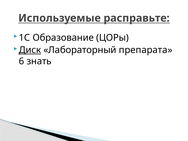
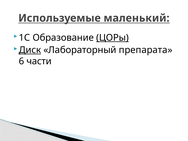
расправьте: расправьте -> маленький
ЦОРы underline: none -> present
знать: знать -> части
